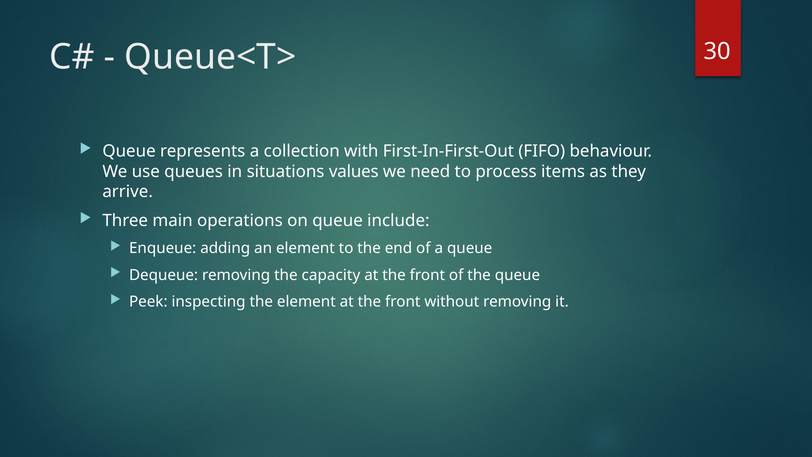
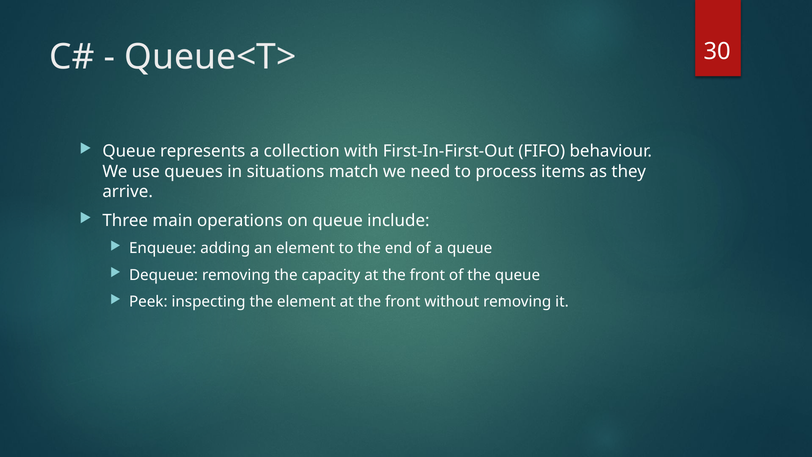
values: values -> match
